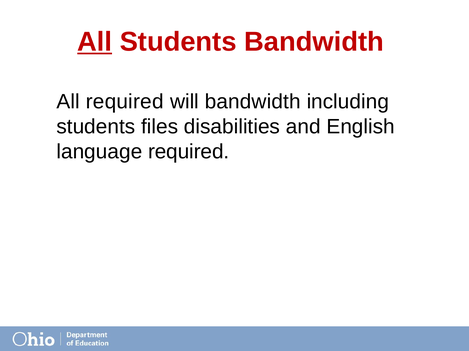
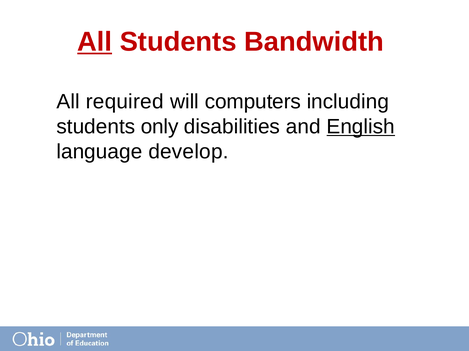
will bandwidth: bandwidth -> computers
files: files -> only
English underline: none -> present
language required: required -> develop
